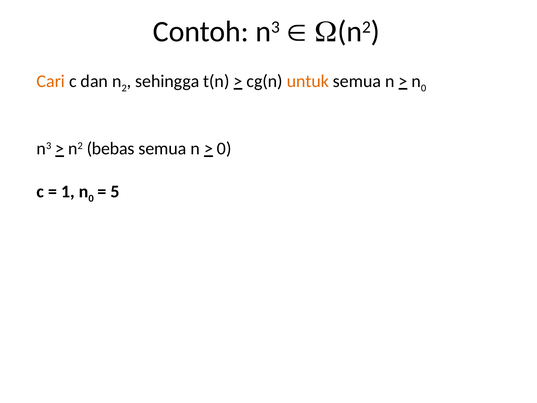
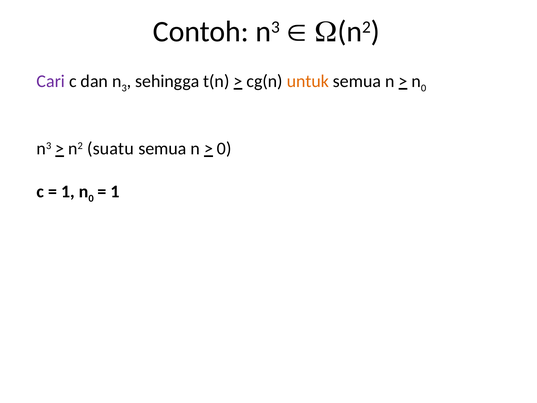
Cari colour: orange -> purple
2: 2 -> 3
bebas: bebas -> suatu
5 at (115, 191): 5 -> 1
